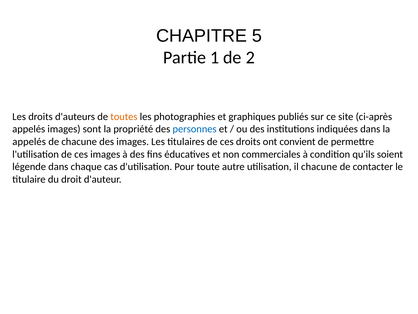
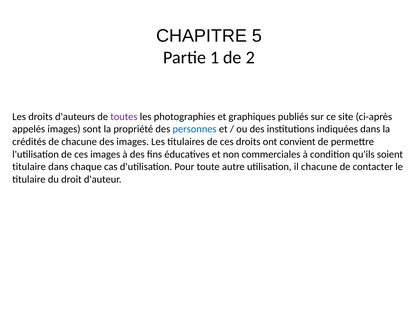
toutes colour: orange -> purple
appelés at (29, 142): appelés -> crédités
légende at (29, 167): légende -> titulaire
